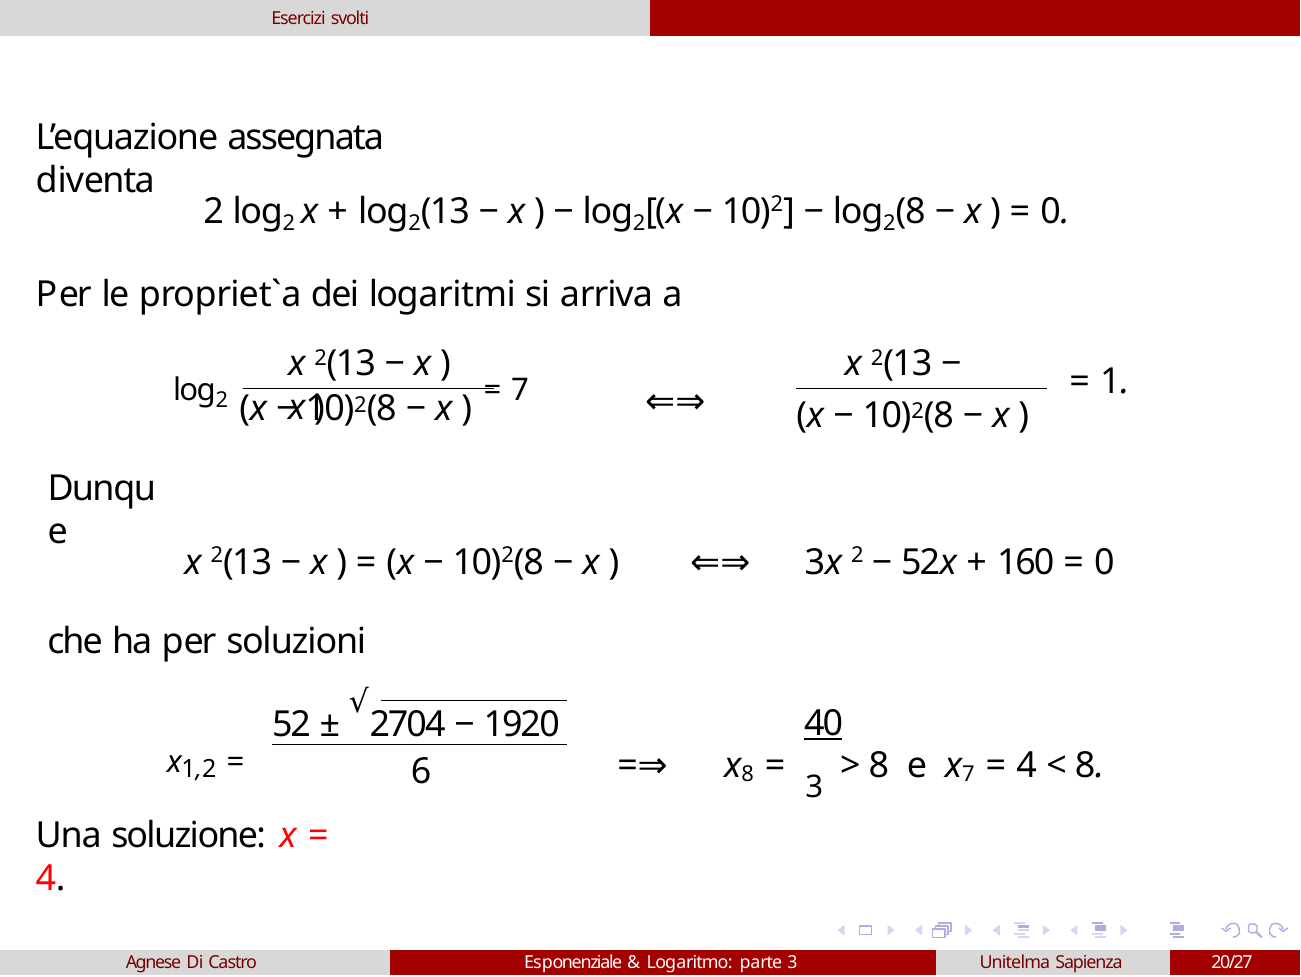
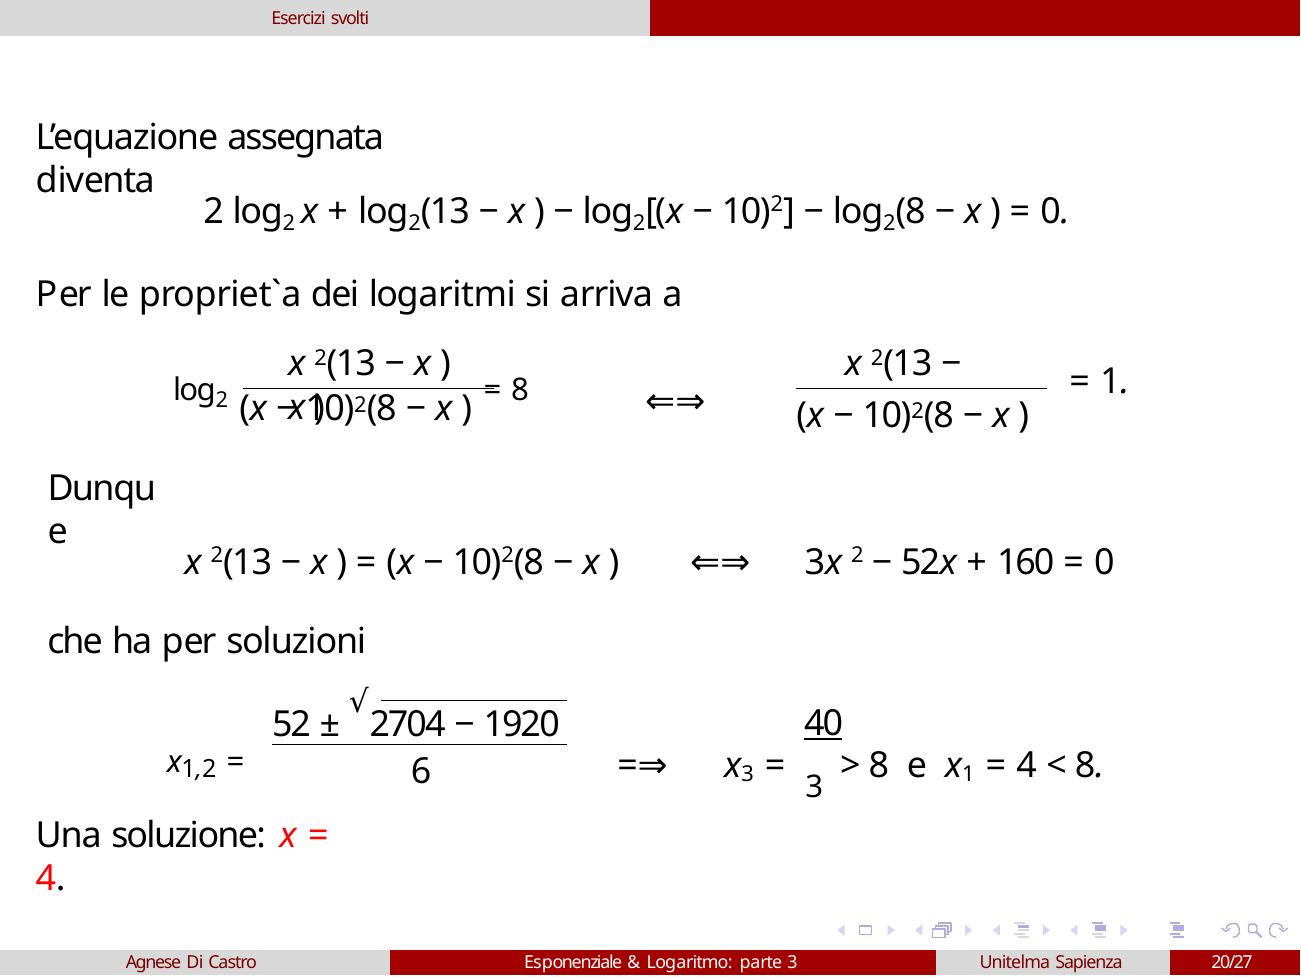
7 at (520, 390): 7 -> 8
x 7: 7 -> 1
x 8: 8 -> 3
